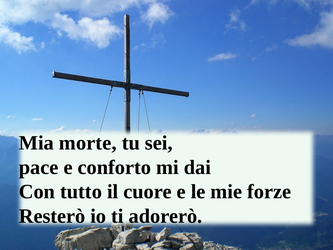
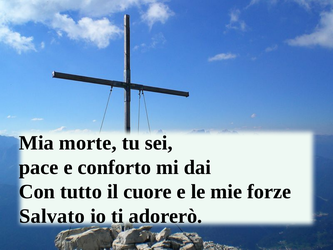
Resterò: Resterò -> Salvato
